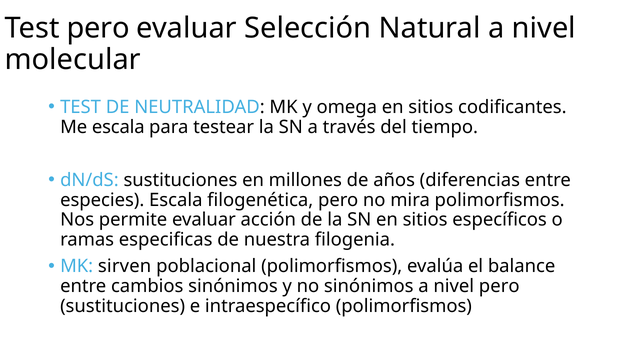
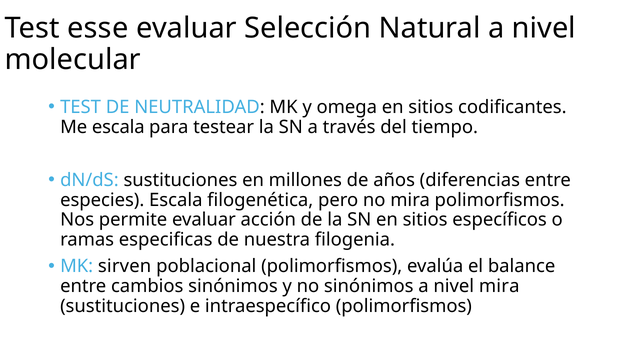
Test pero: pero -> esse
nivel pero: pero -> mira
